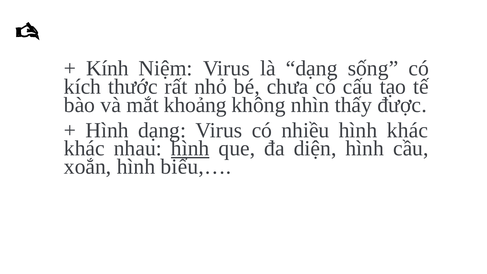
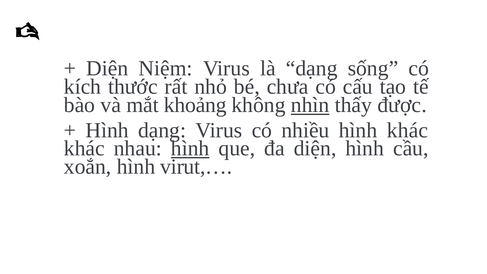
Kính at (107, 68): Kính -> Diện
nhìn underline: none -> present
biểu,…: biểu,… -> virut,…
